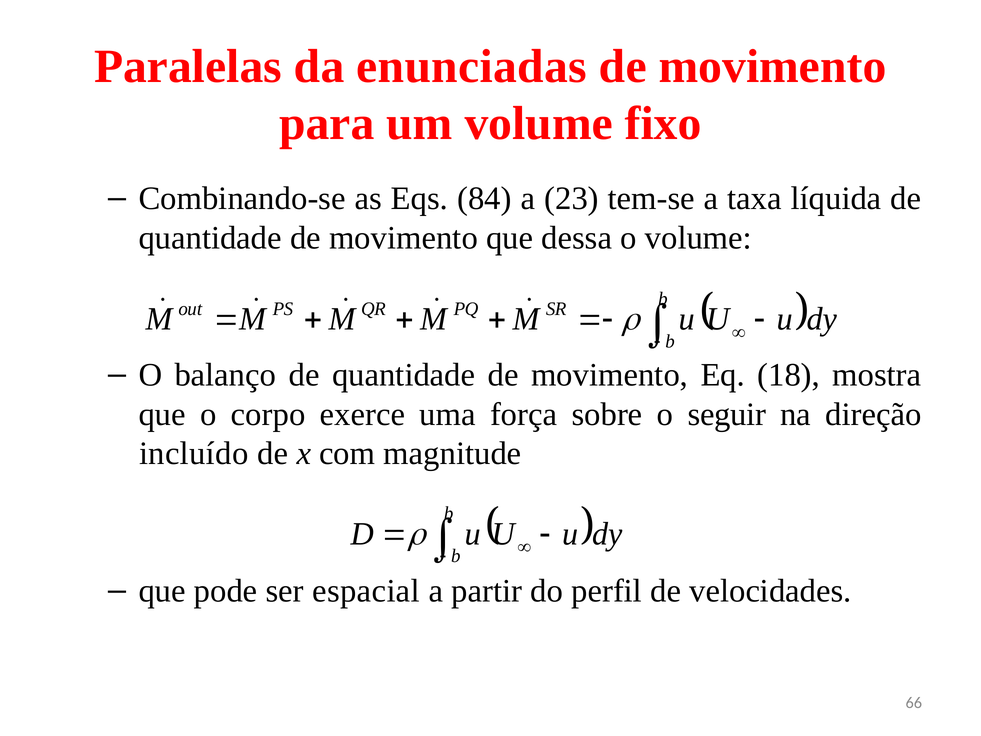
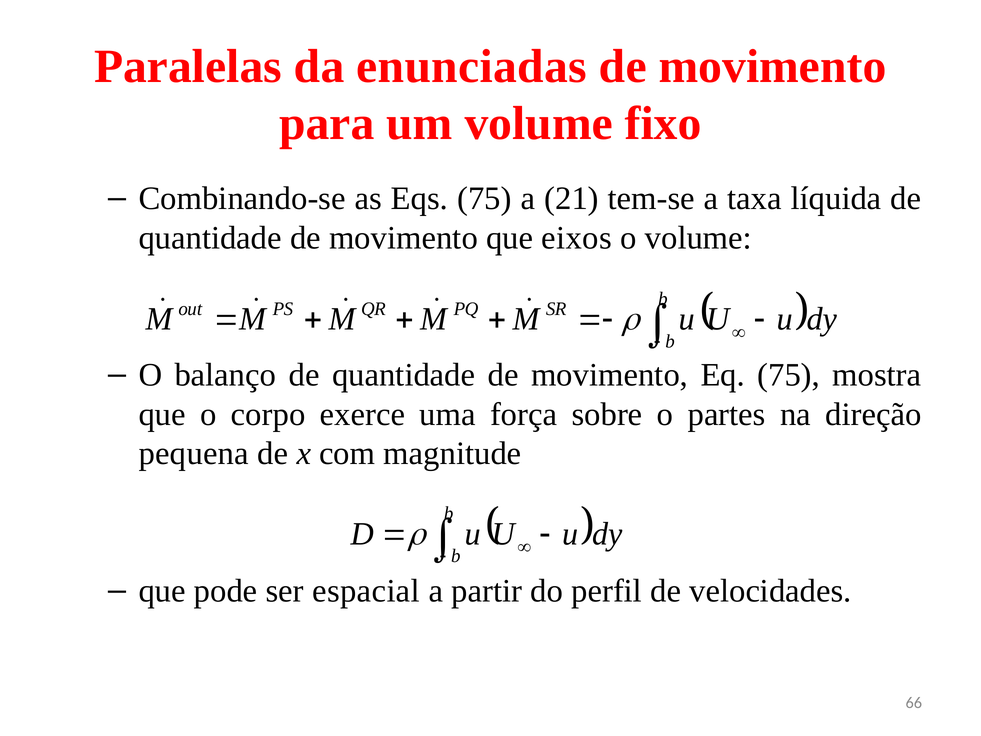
Eqs 84: 84 -> 75
23: 23 -> 21
dessa: dessa -> eixos
Eq 18: 18 -> 75
seguir: seguir -> partes
incluído: incluído -> pequena
